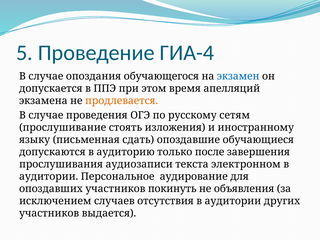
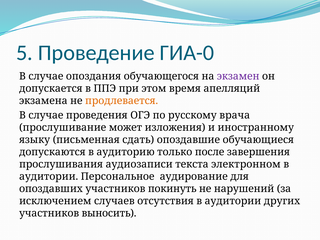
ГИА-4: ГИА-4 -> ГИА-0
экзамен colour: blue -> purple
сетям: сетям -> врача
стоять: стоять -> может
объявления: объявления -> нарушений
выдается: выдается -> выносить
